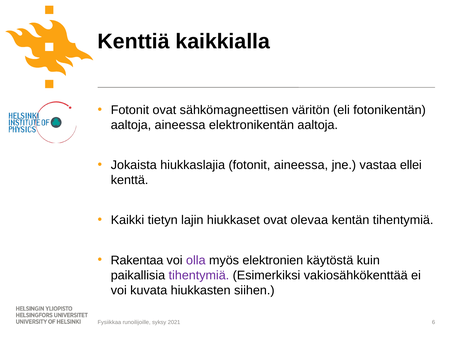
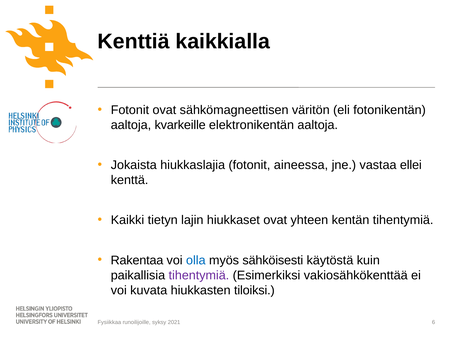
aaltoja aineessa: aineessa -> kvarkeille
olevaa: olevaa -> yhteen
olla colour: purple -> blue
elektronien: elektronien -> sähköisesti
siihen: siihen -> tiloiksi
